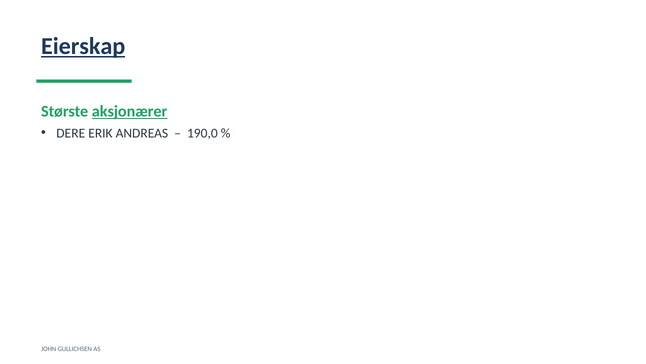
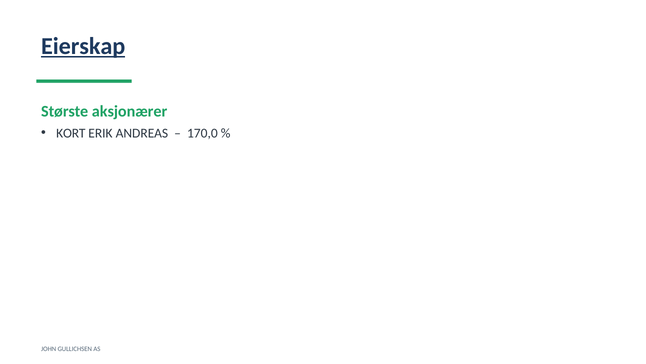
aksjonærer underline: present -> none
DERE: DERE -> KORT
190,0: 190,0 -> 170,0
